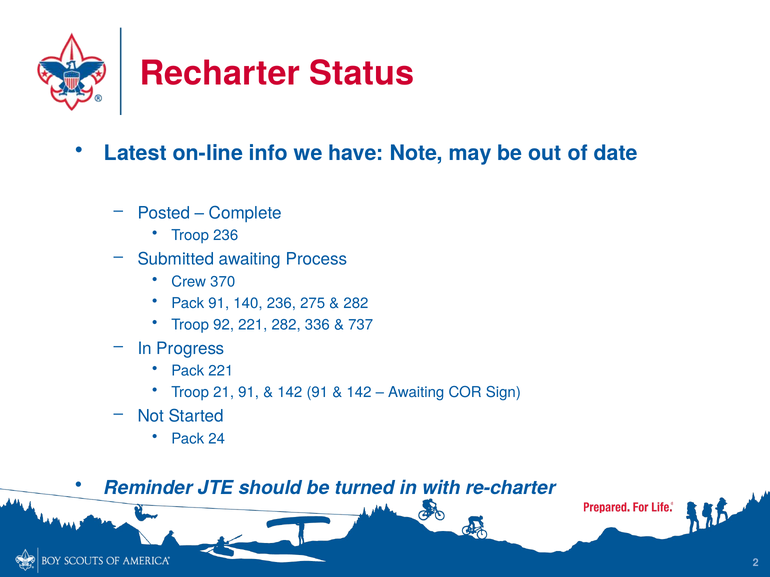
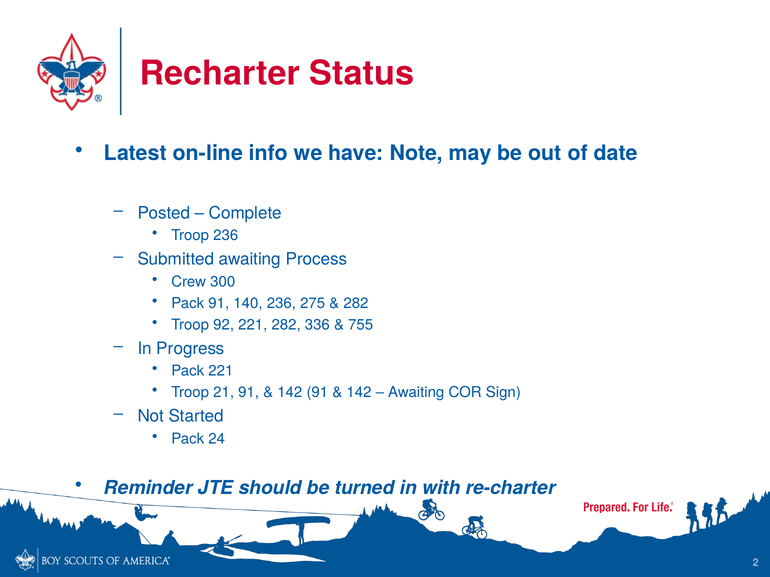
370: 370 -> 300
737: 737 -> 755
